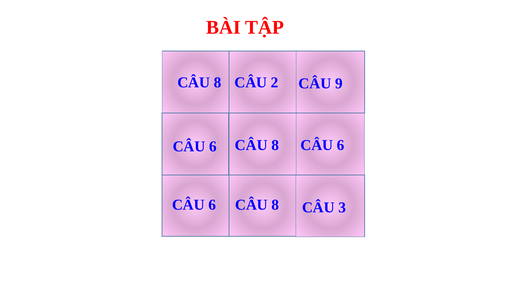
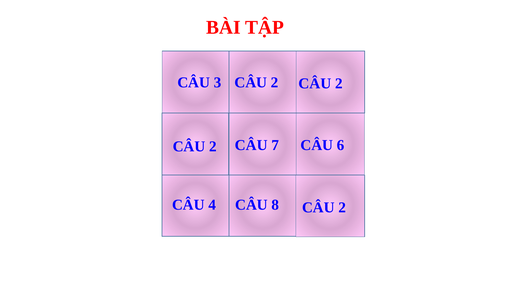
8 at (218, 82): 8 -> 3
9 at (339, 83): 9 -> 2
8 at (275, 145): 8 -> 7
6 at (213, 146): 6 -> 2
6 at (212, 205): 6 -> 4
8 CÂU 3: 3 -> 2
